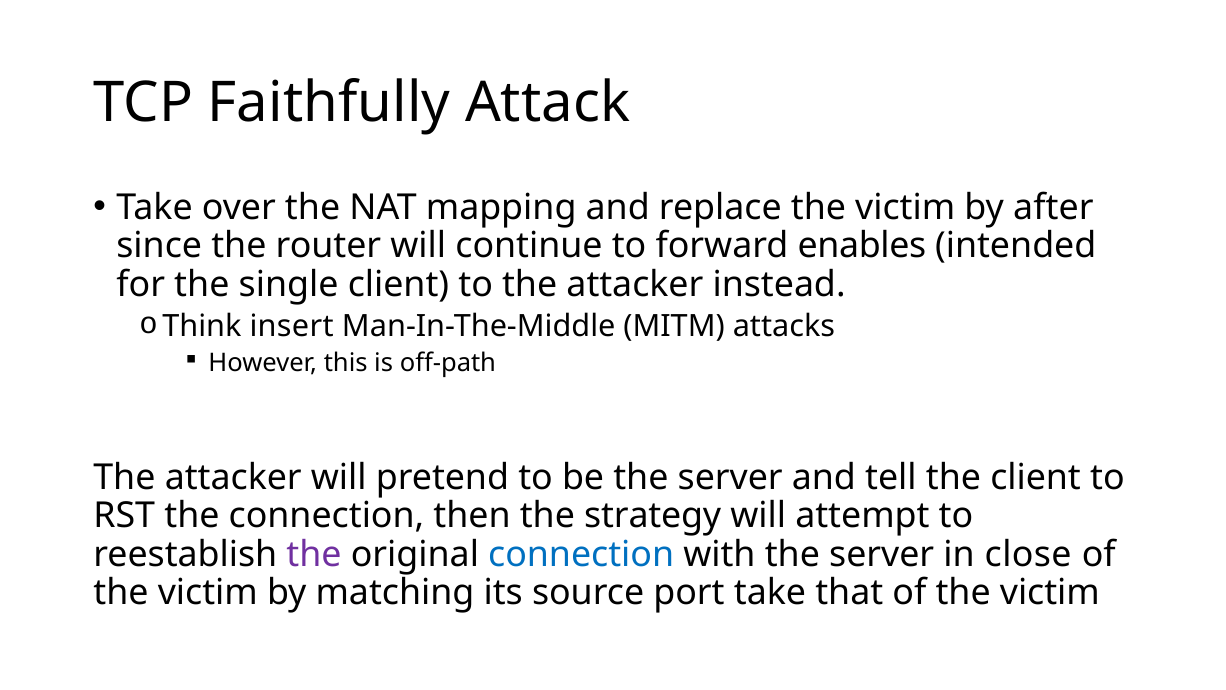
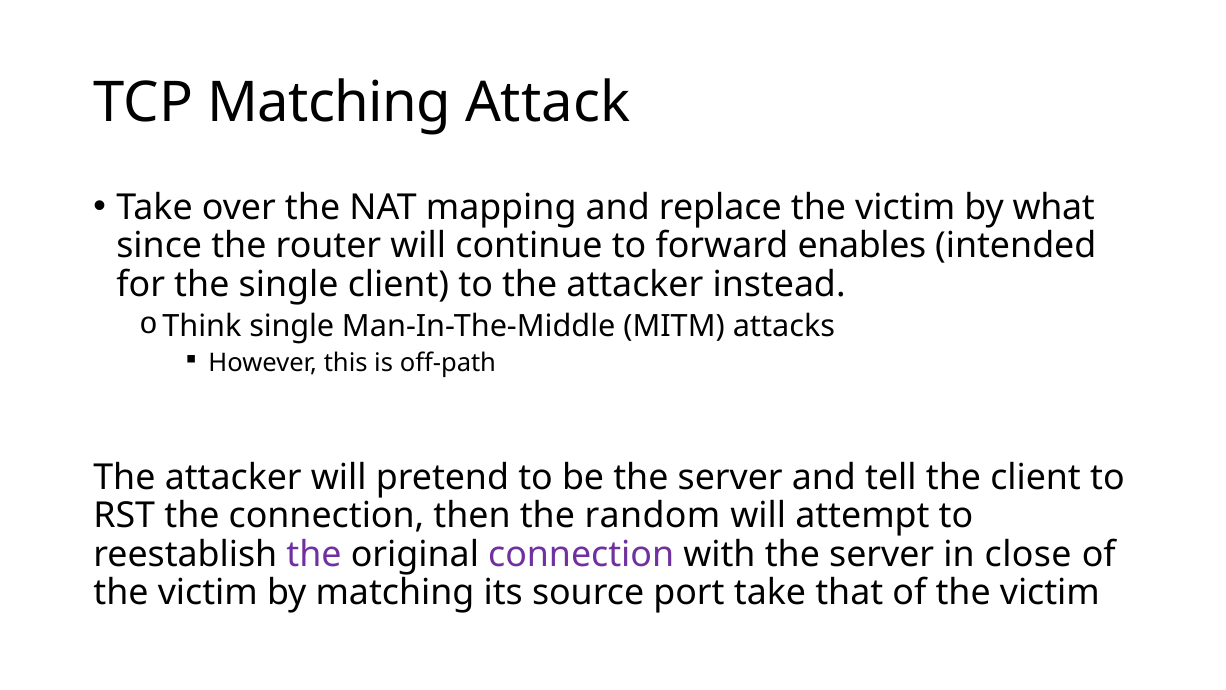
TCP Faithfully: Faithfully -> Matching
after: after -> what
Think insert: insert -> single
strategy: strategy -> random
connection at (581, 554) colour: blue -> purple
